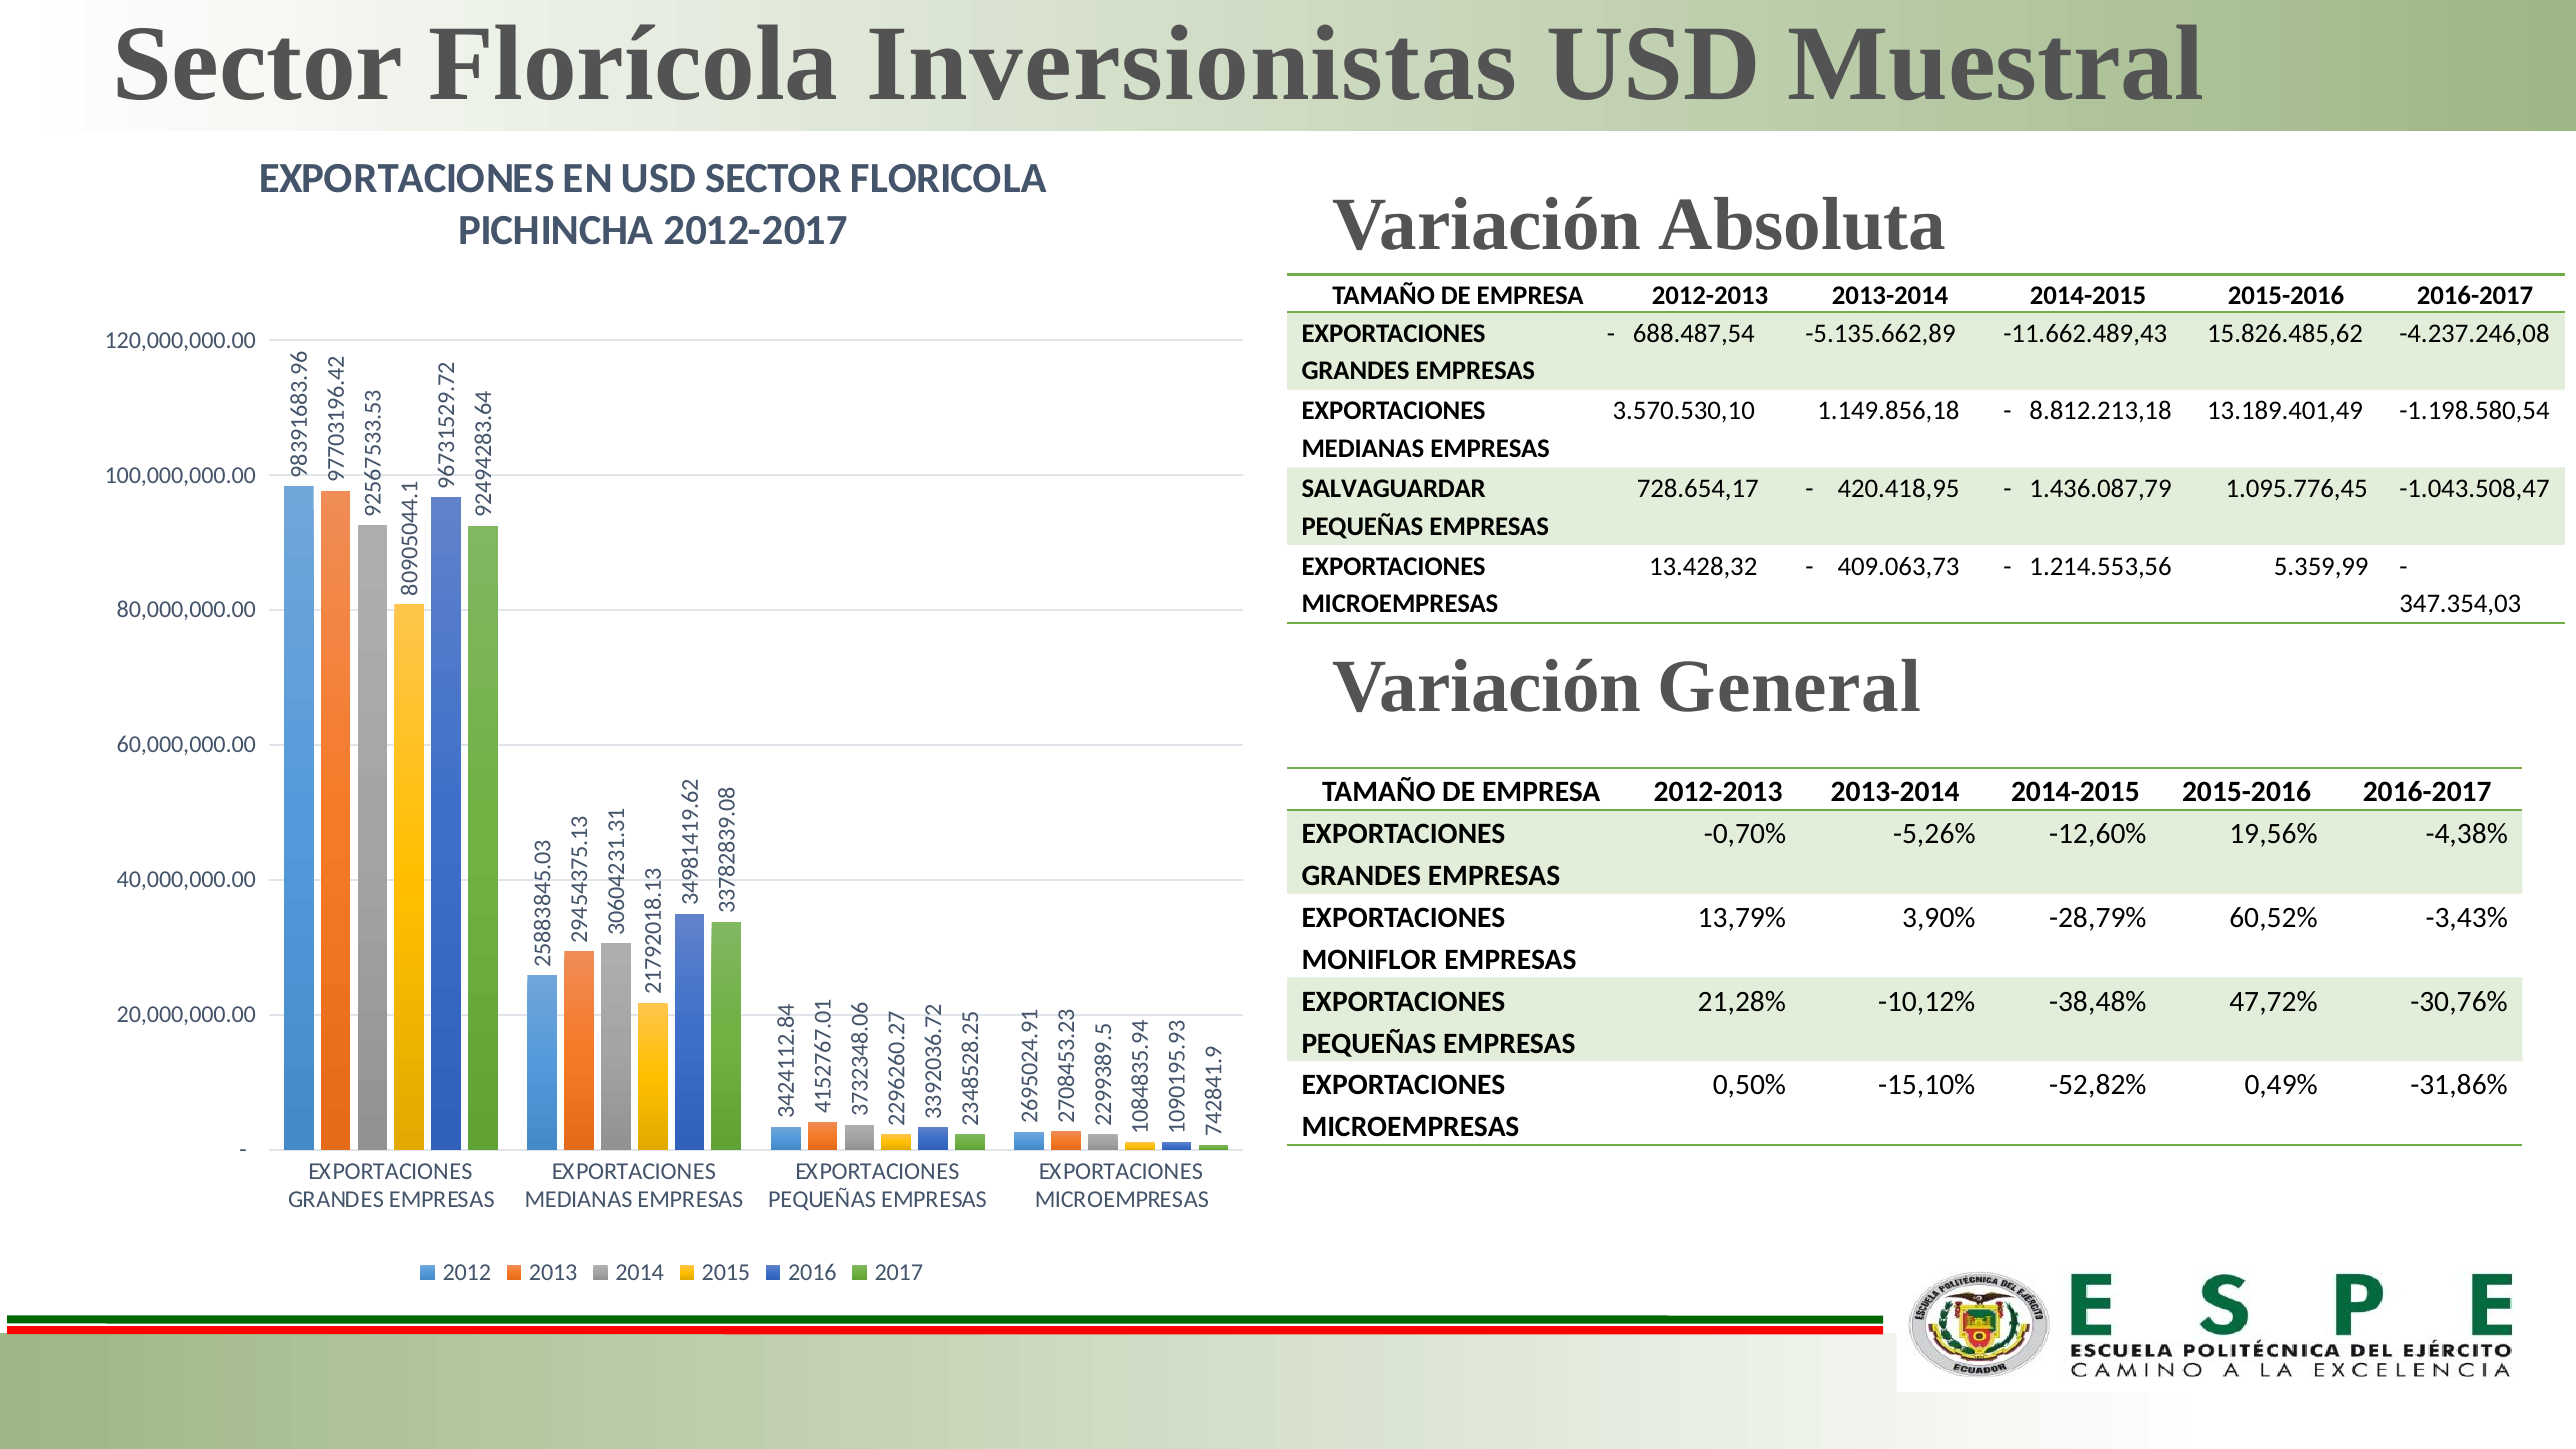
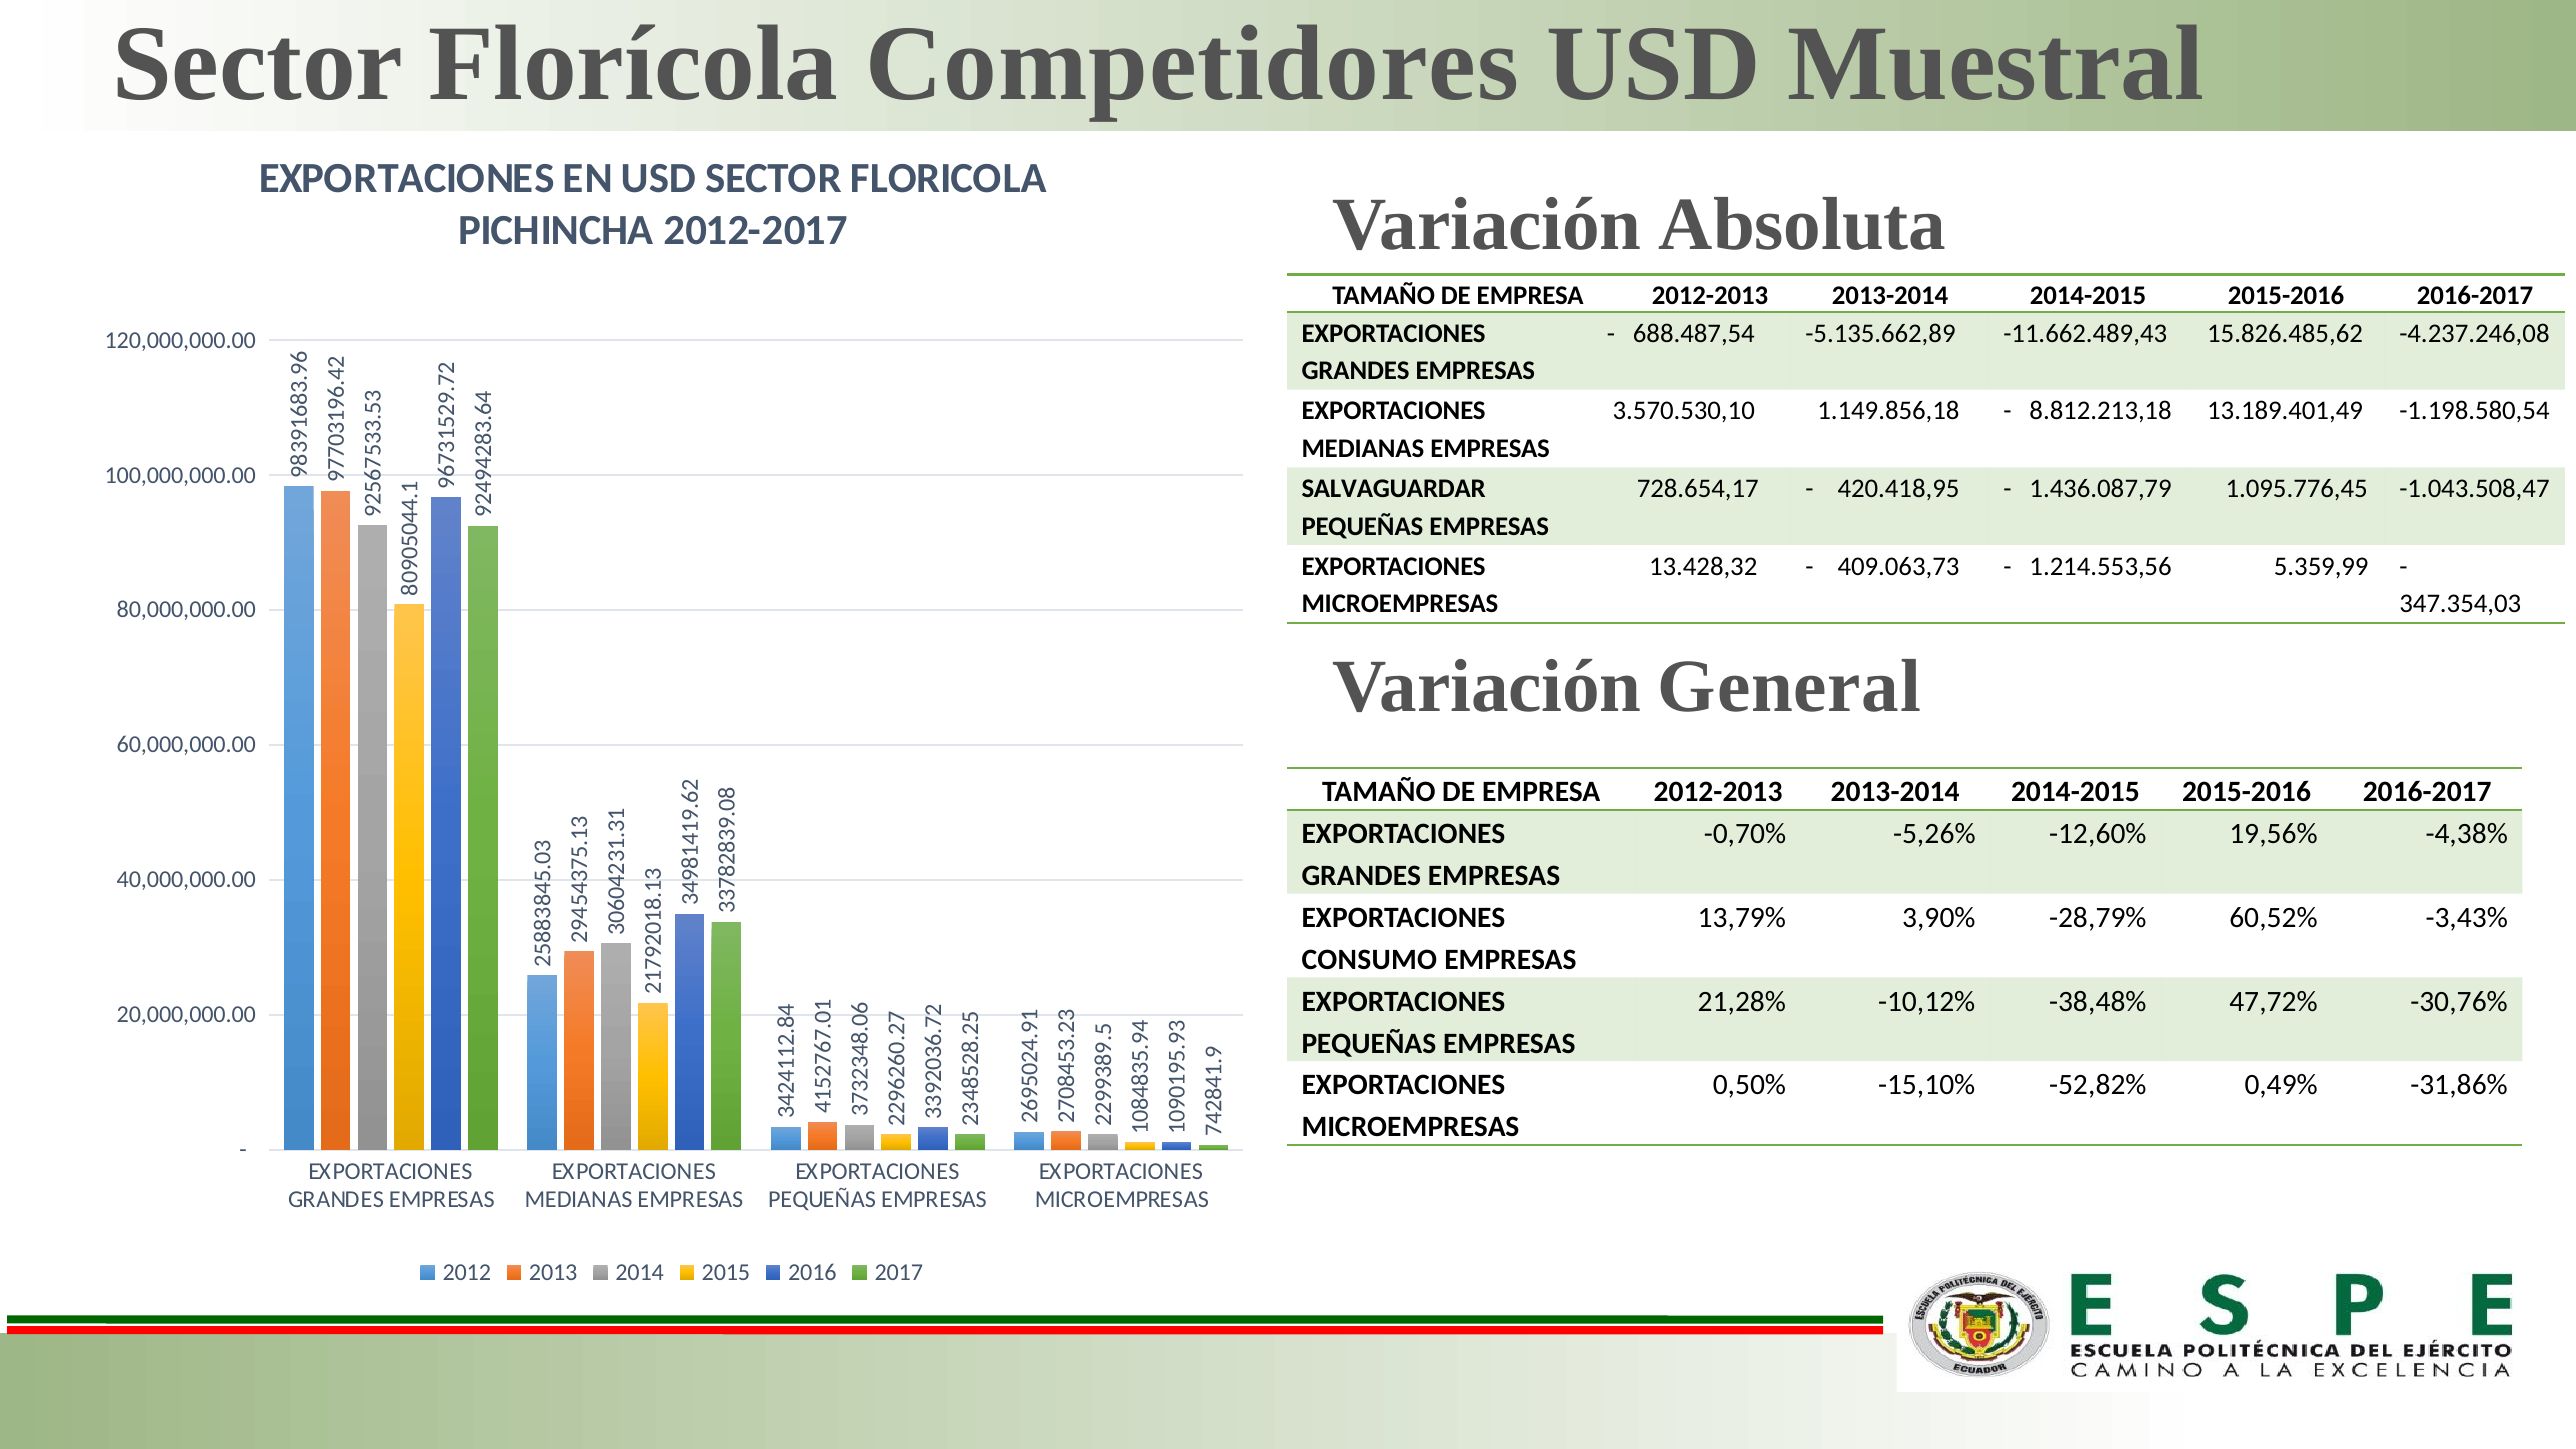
Inversionistas: Inversionistas -> Competidores
MONIFLOR: MONIFLOR -> CONSUMO
